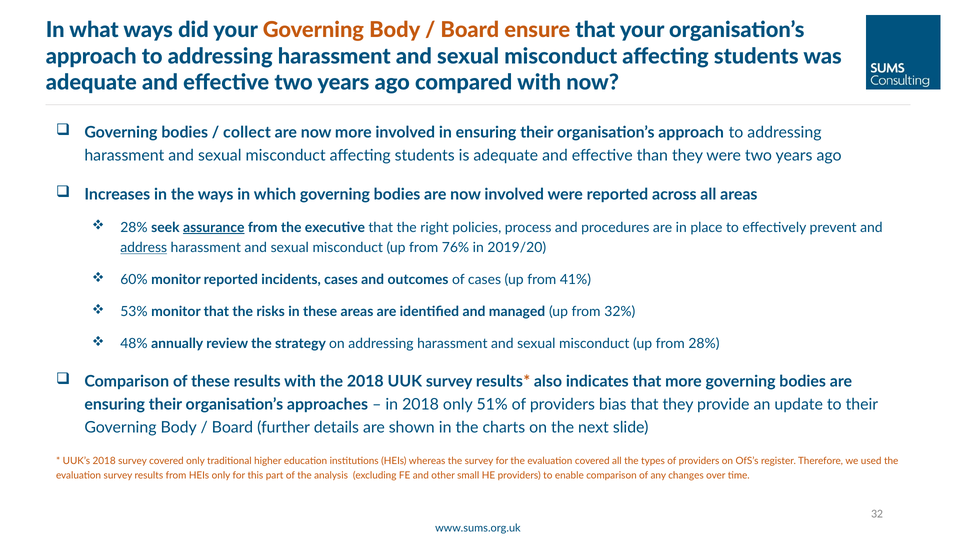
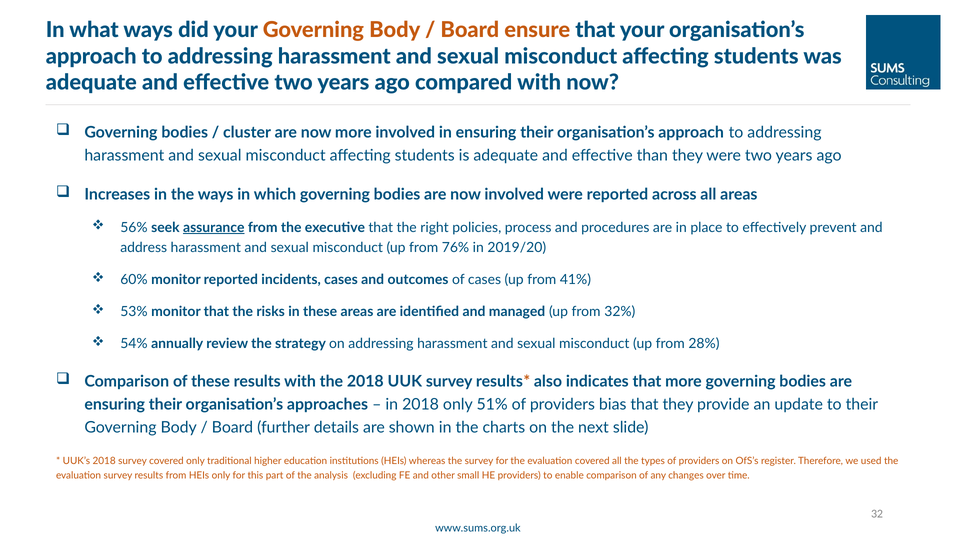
collect: collect -> cluster
28% at (134, 228): 28% -> 56%
address underline: present -> none
48%: 48% -> 54%
